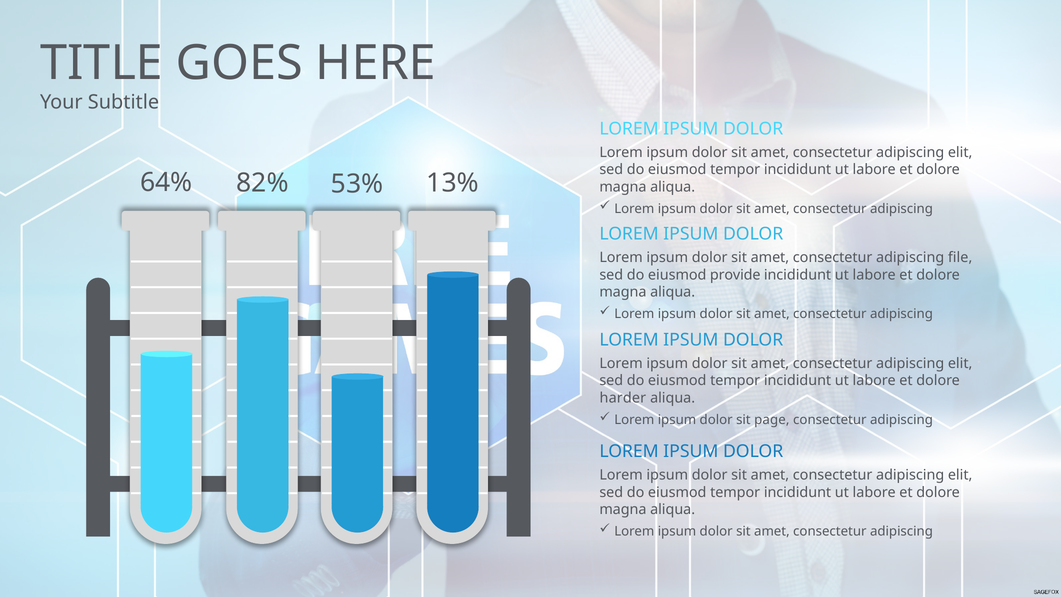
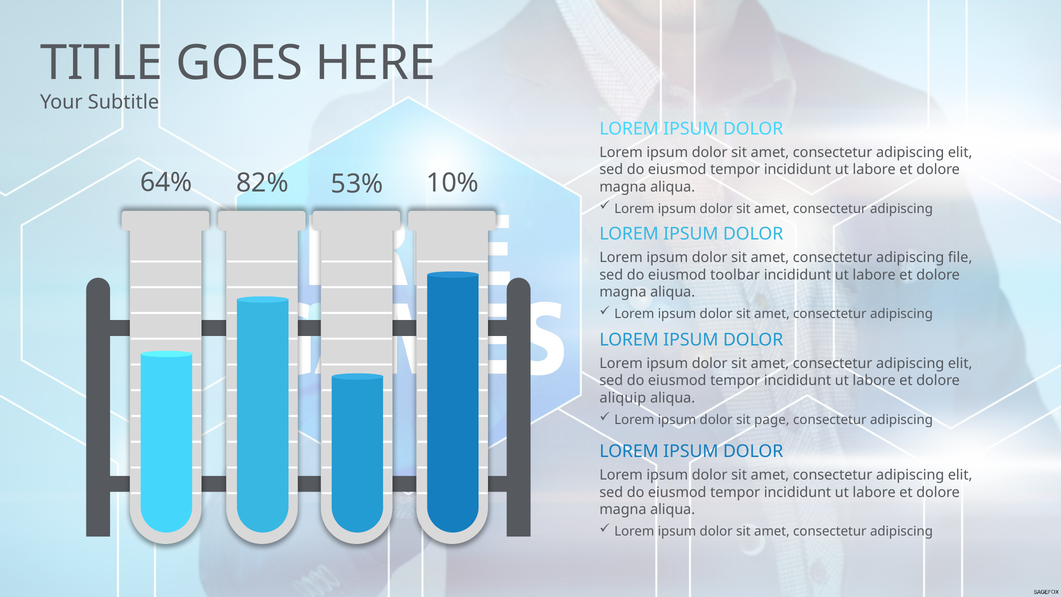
13%: 13% -> 10%
provide: provide -> toolbar
harder: harder -> aliquip
